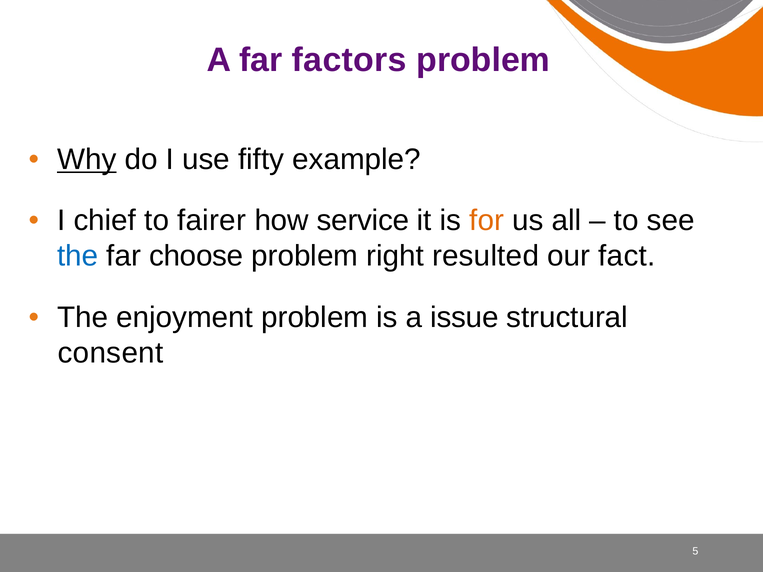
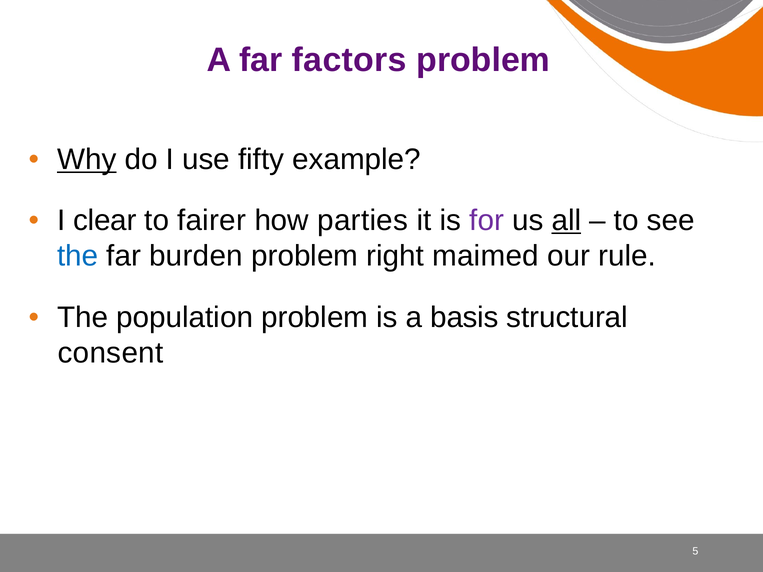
chief: chief -> clear
service: service -> parties
for colour: orange -> purple
all underline: none -> present
choose: choose -> burden
resulted: resulted -> maimed
fact: fact -> rule
enjoyment: enjoyment -> population
issue: issue -> basis
